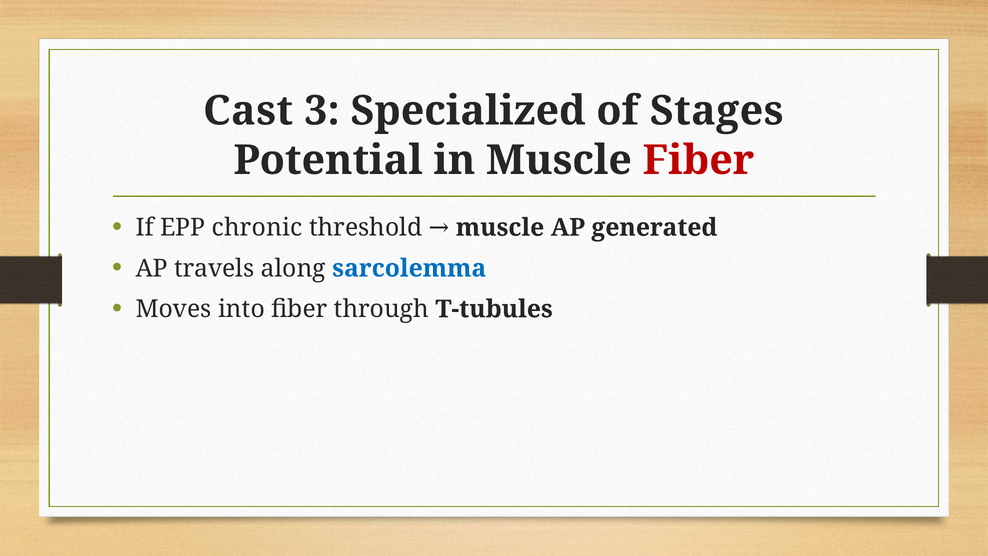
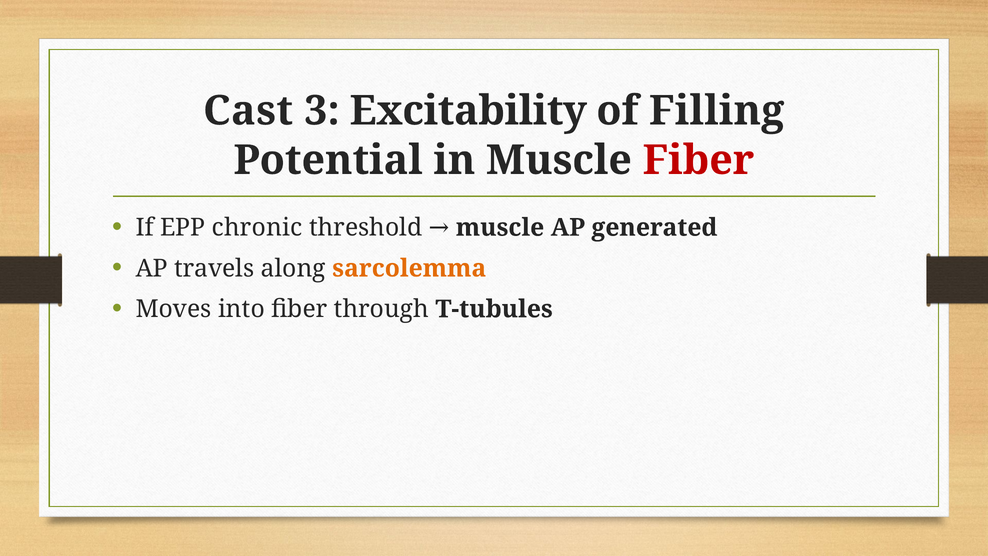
Specialized: Specialized -> Excitability
Stages: Stages -> Filling
sarcolemma colour: blue -> orange
